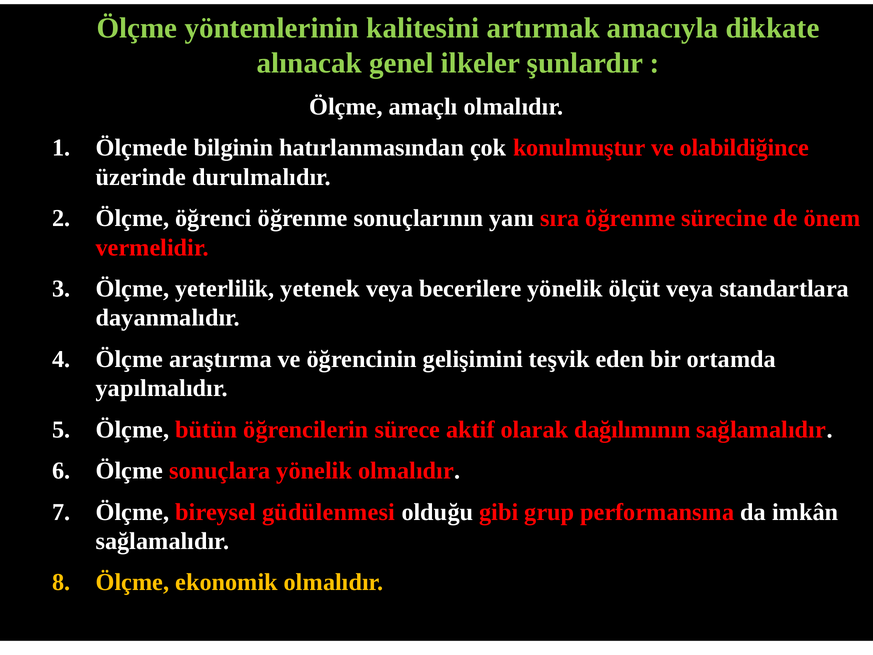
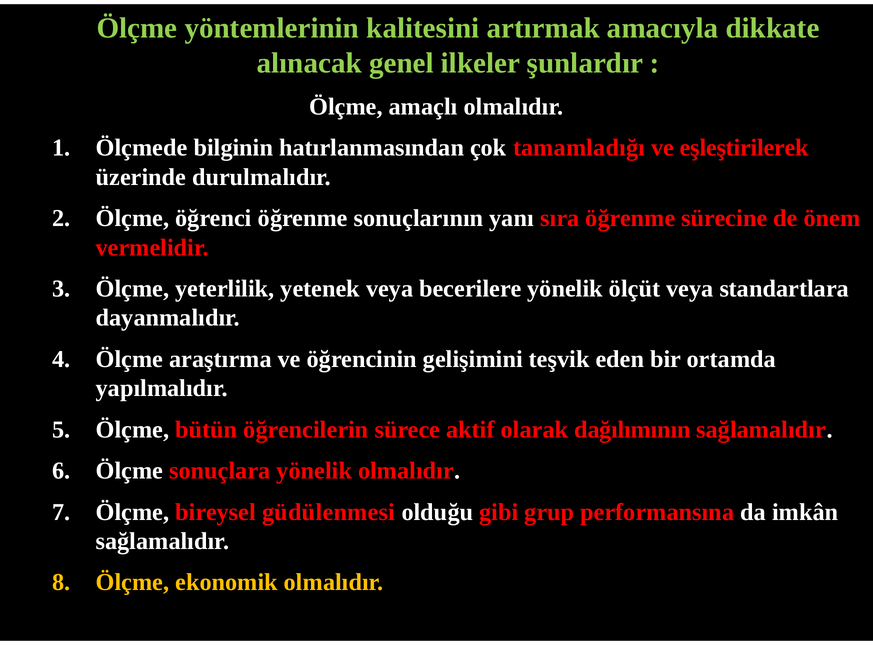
konulmuştur: konulmuştur -> tamamladığı
olabildiğince: olabildiğince -> eşleştirilerek
